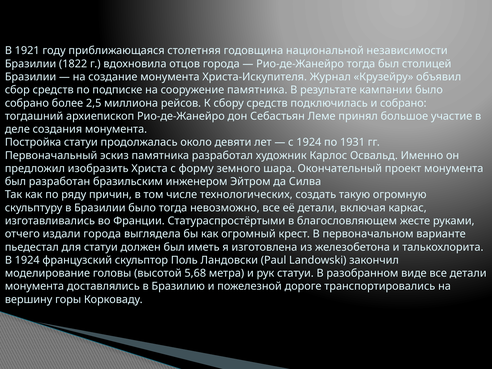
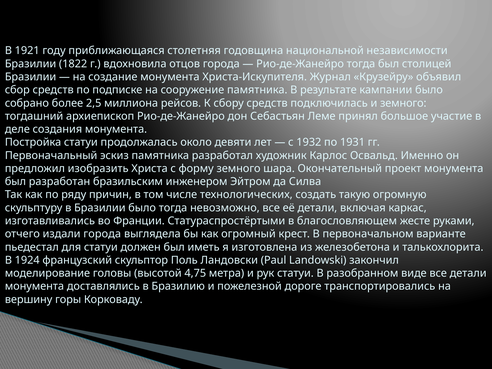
и собрано: собрано -> земного
с 1924: 1924 -> 1932
5,68: 5,68 -> 4,75
